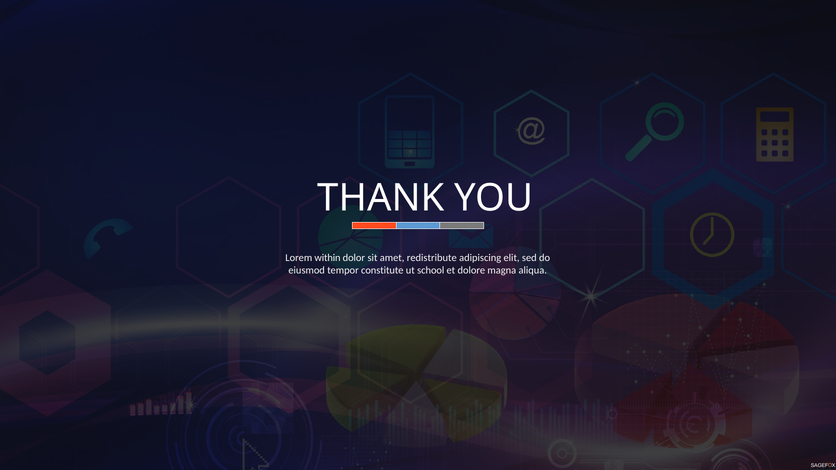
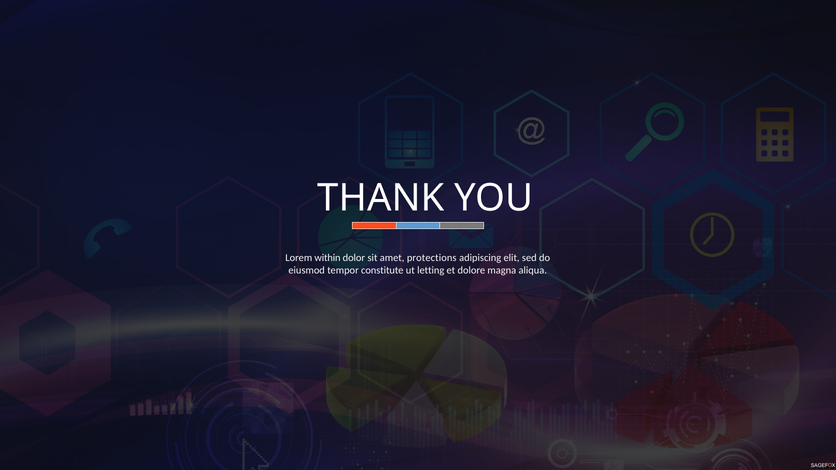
redistribute: redistribute -> protections
school: school -> letting
